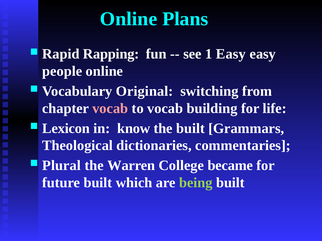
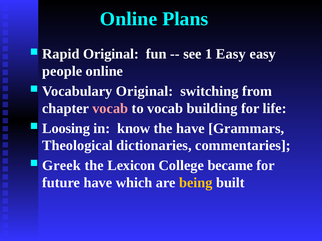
Rapid Rapping: Rapping -> Original
Lexicon: Lexicon -> Loosing
the built: built -> have
Plural: Plural -> Greek
Warren: Warren -> Lexicon
future built: built -> have
being colour: light green -> yellow
